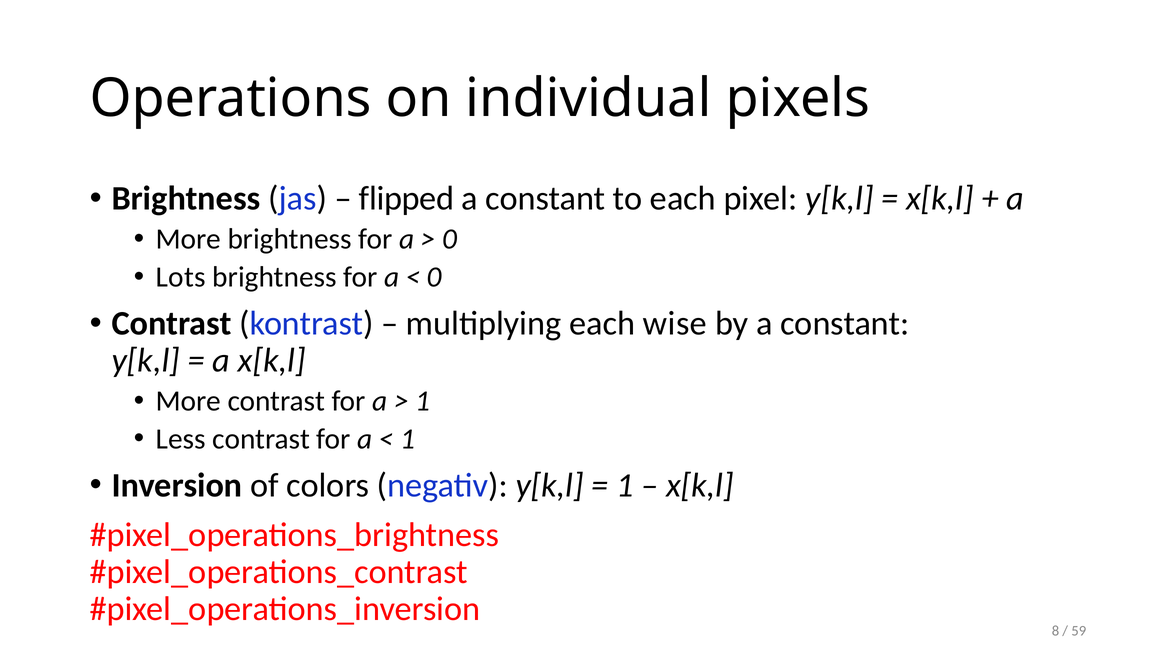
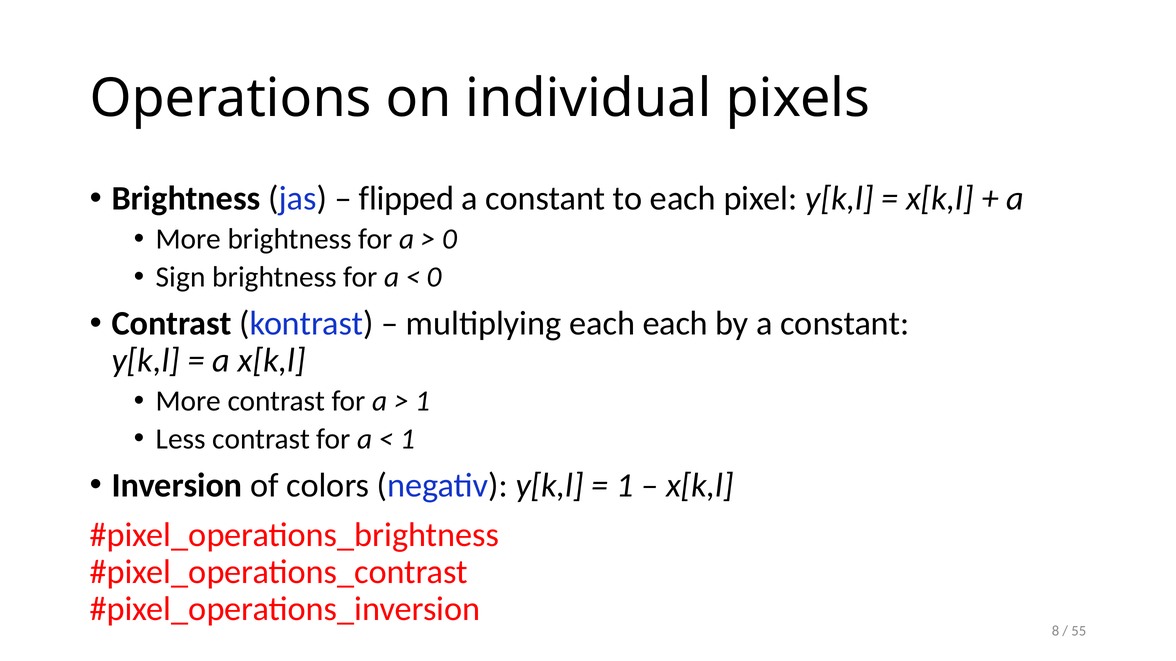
Lots: Lots -> Sign
each wise: wise -> each
59: 59 -> 55
